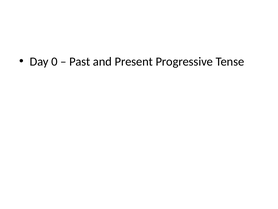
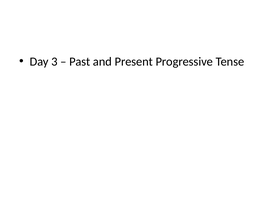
0: 0 -> 3
